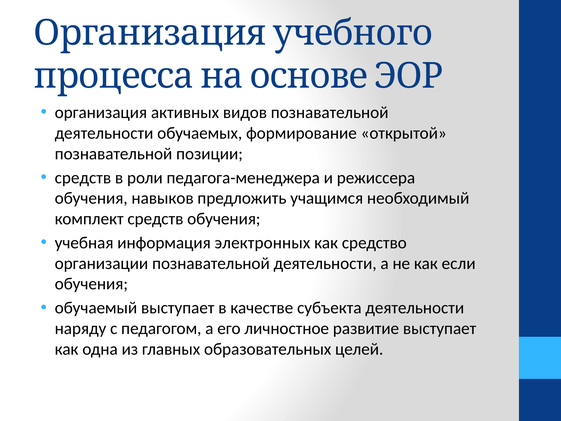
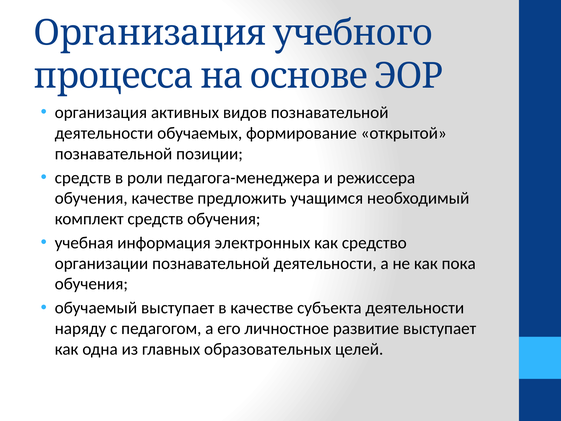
обучения навыков: навыков -> качестве
если: если -> пока
